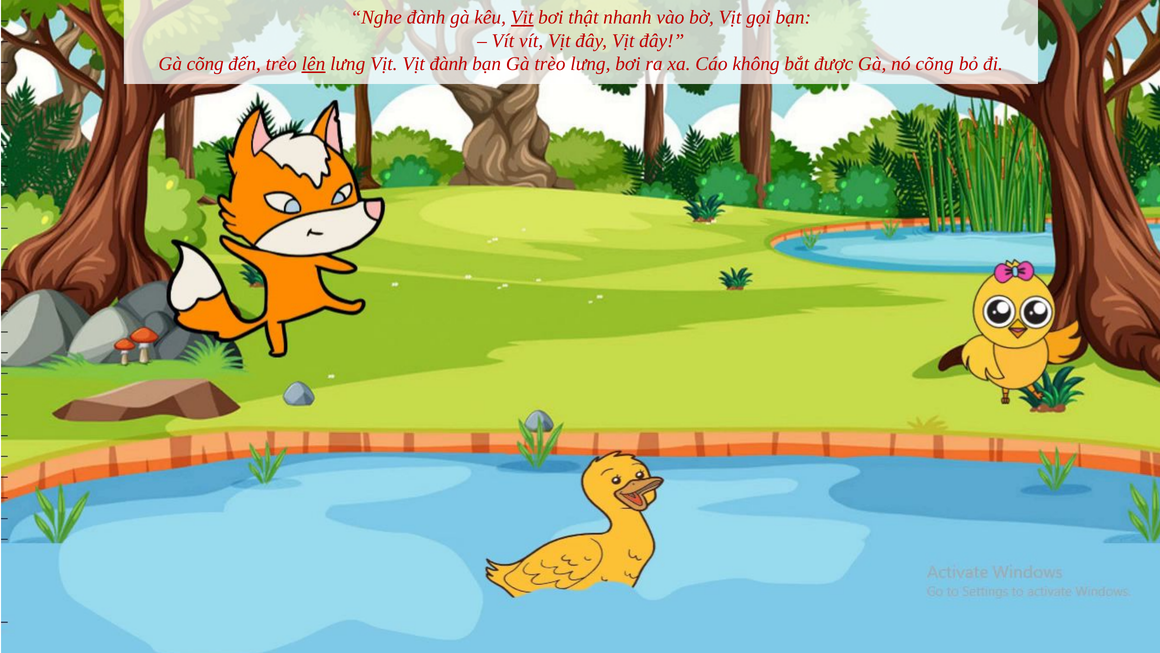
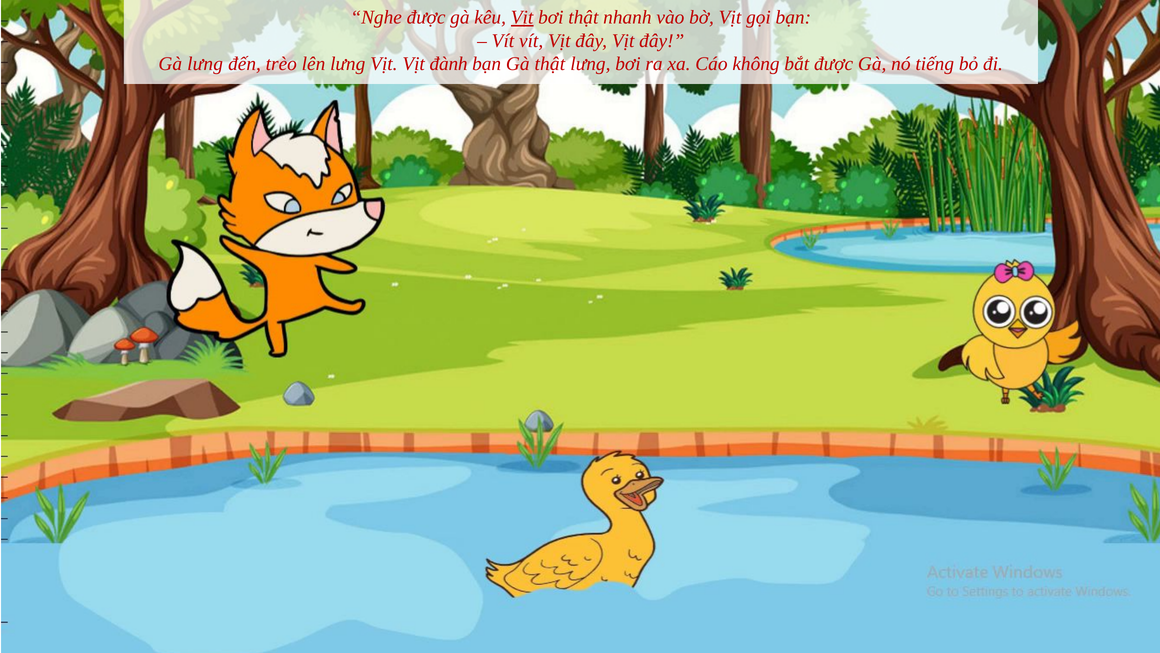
Nghe đành: đành -> được
Gà cõng: cõng -> lưng
lên underline: present -> none
Gà trèo: trèo -> thật
nó cõng: cõng -> tiếng
